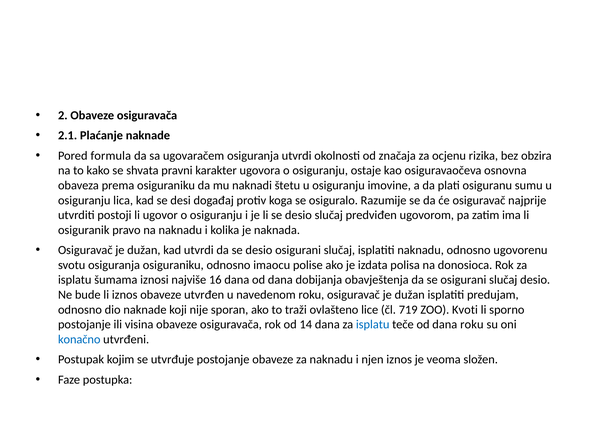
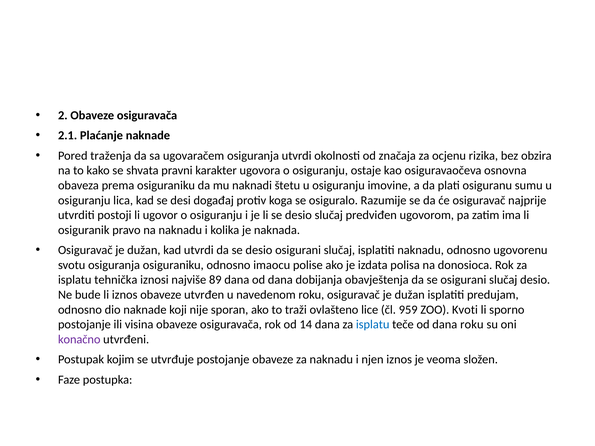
formula: formula -> traženja
šumama: šumama -> tehnička
16: 16 -> 89
719: 719 -> 959
konačno colour: blue -> purple
